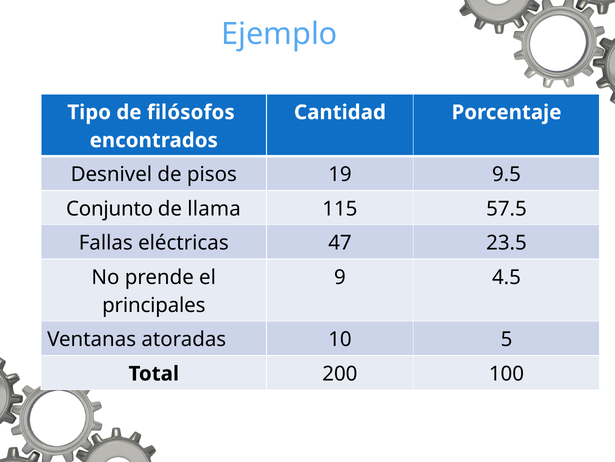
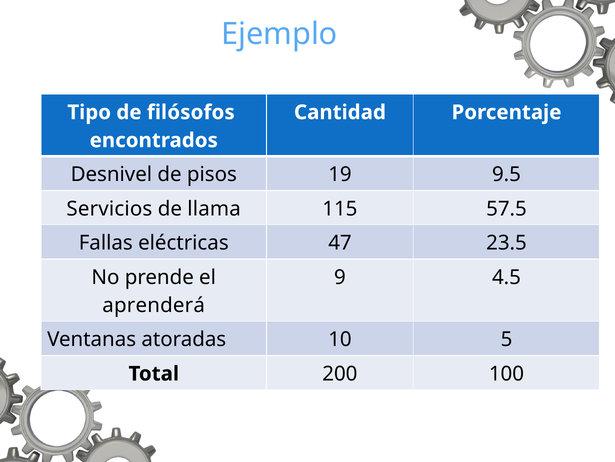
Conjunto: Conjunto -> Servicios
principales: principales -> aprenderá
